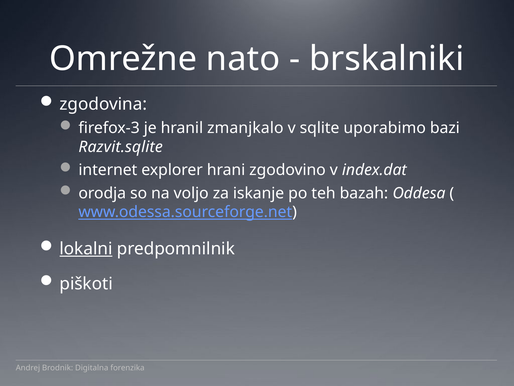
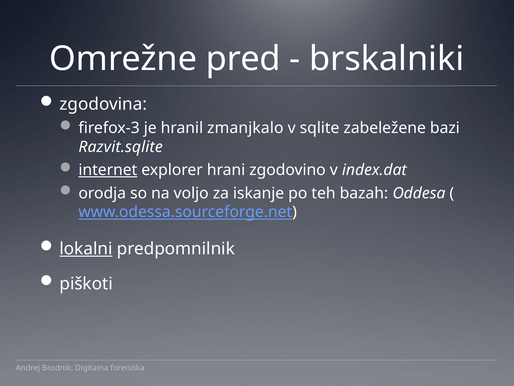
nato: nato -> pred
uporabimo: uporabimo -> zabeležene
internet underline: none -> present
